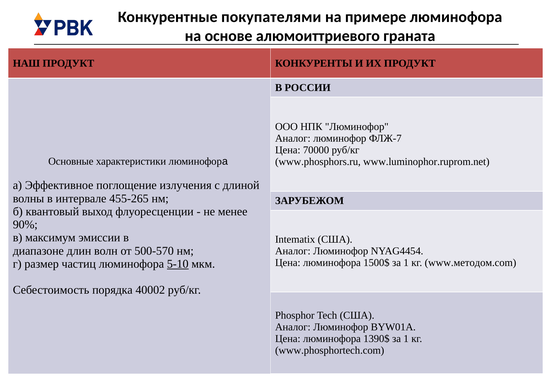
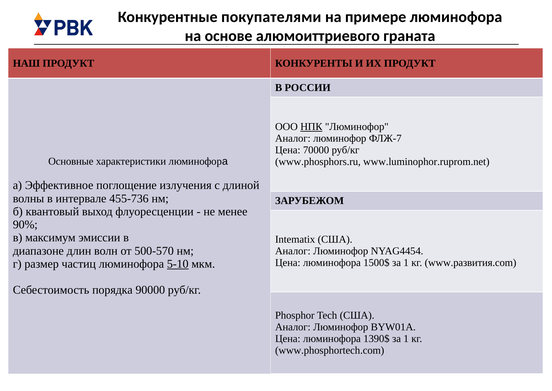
НПК underline: none -> present
455-265: 455-265 -> 455-736
www.методом.com: www.методом.com -> www.развития.com
40002: 40002 -> 90000
